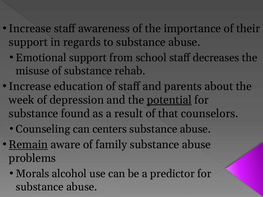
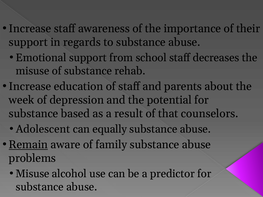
potential underline: present -> none
found: found -> based
Counseling: Counseling -> Adolescent
centers: centers -> equally
Morals at (32, 174): Morals -> Misuse
